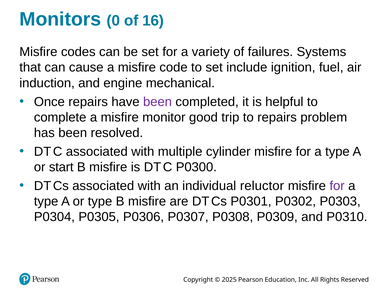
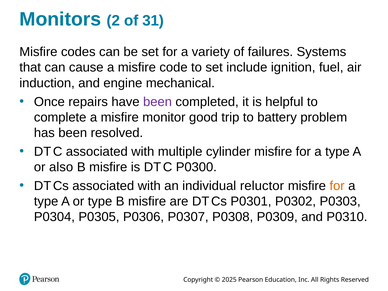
0: 0 -> 2
16: 16 -> 31
to repairs: repairs -> battery
start: start -> also
for at (337, 186) colour: purple -> orange
